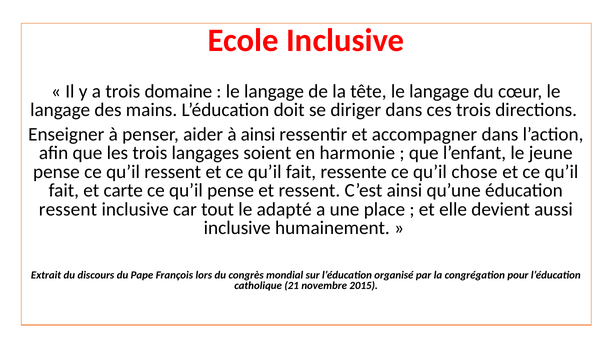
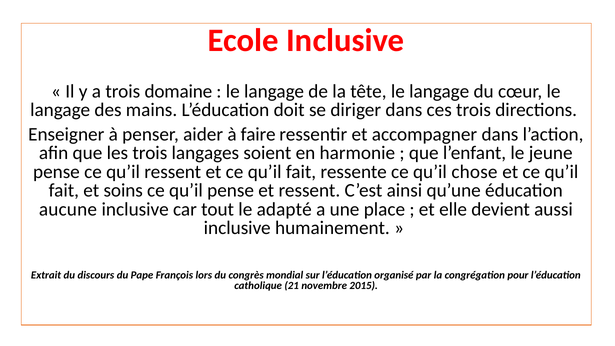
à ainsi: ainsi -> faire
carte: carte -> soins
ressent at (68, 209): ressent -> aucune
